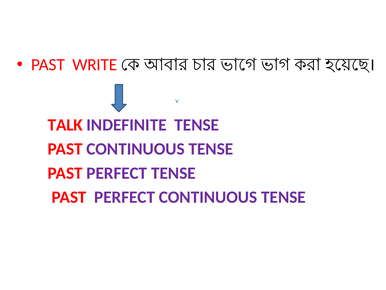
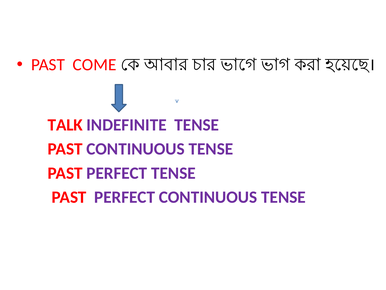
WRITE: WRITE -> COME
